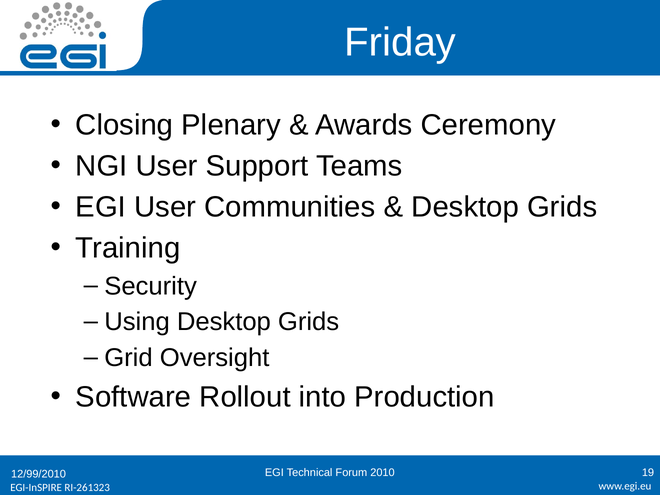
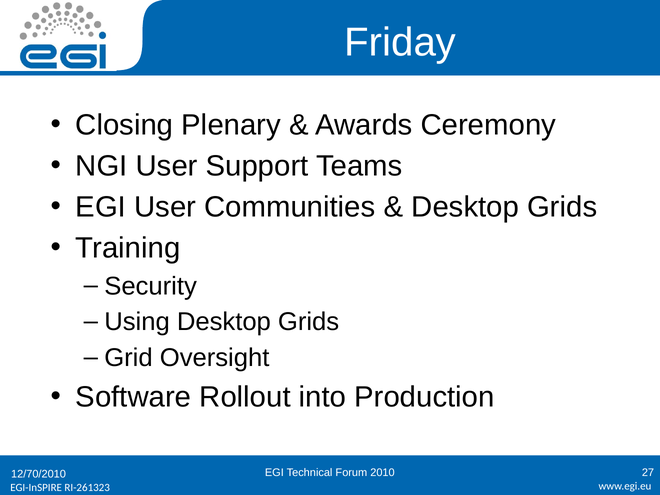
19: 19 -> 27
12/99/2010: 12/99/2010 -> 12/70/2010
